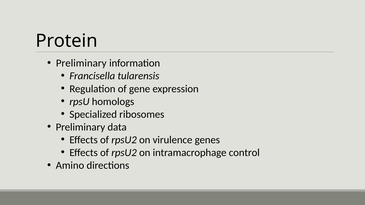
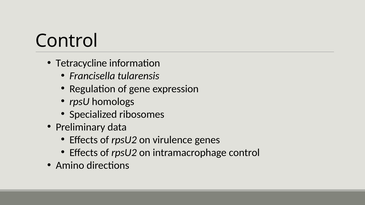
Protein at (67, 41): Protein -> Control
Preliminary at (81, 63): Preliminary -> Tetracycline
